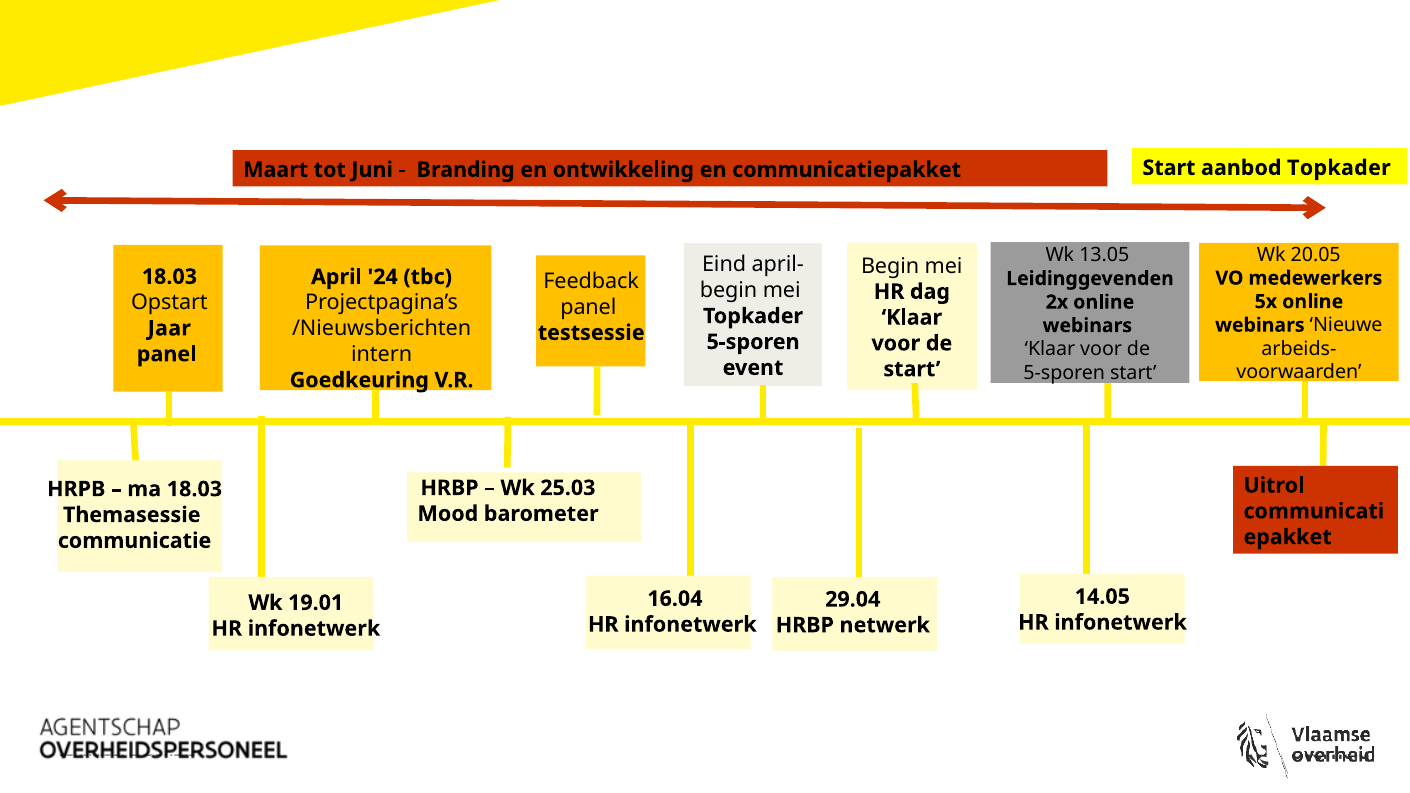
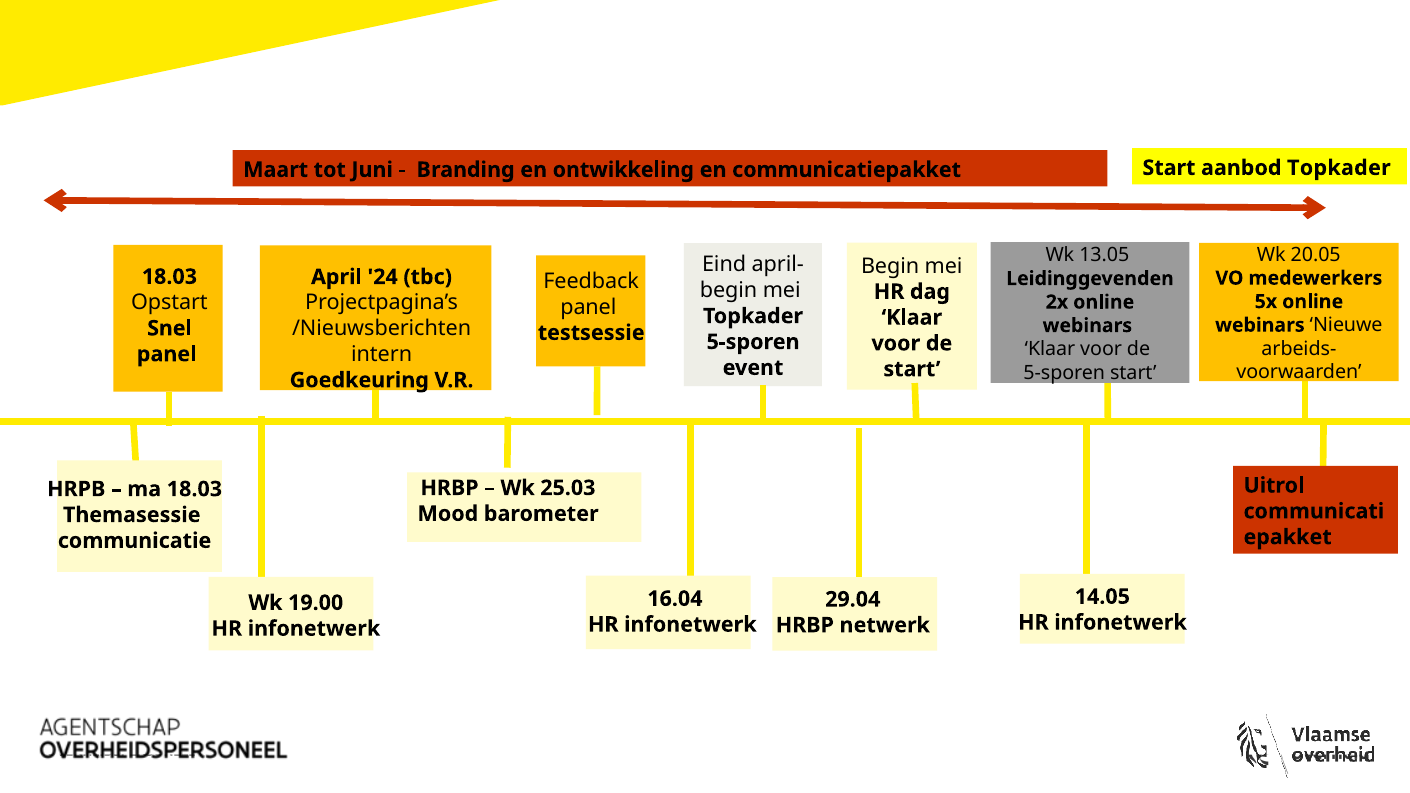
Jaar: Jaar -> Snel
19.01: 19.01 -> 19.00
